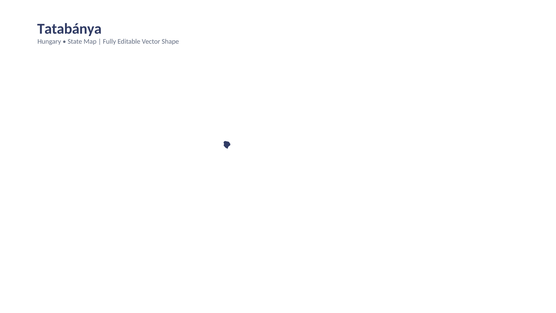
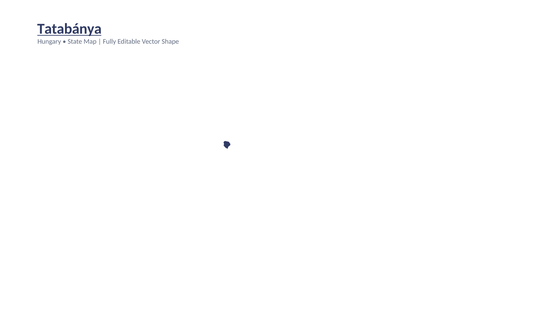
Tatabánya underline: none -> present
